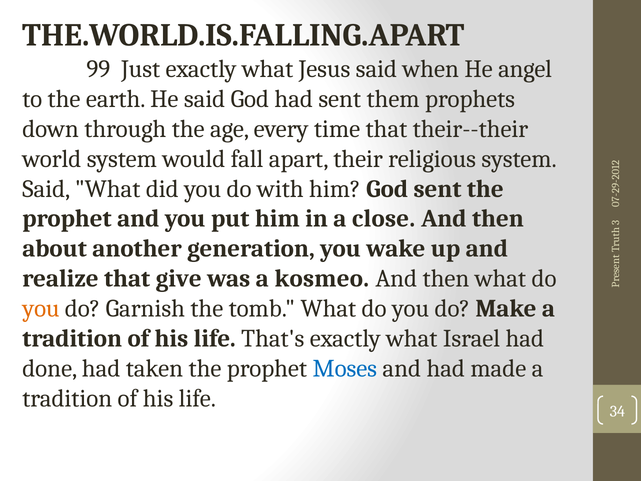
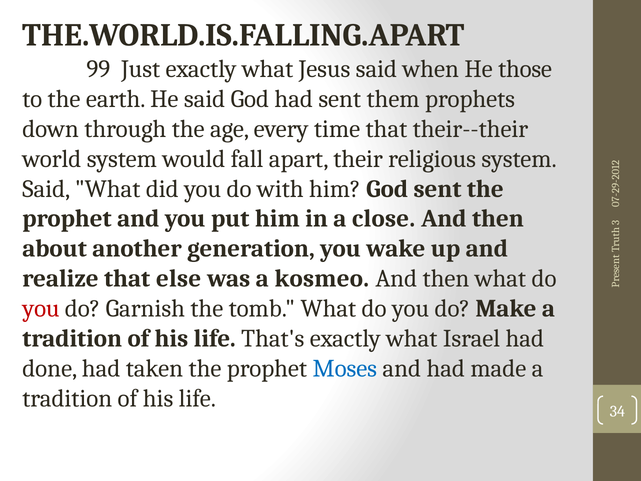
angel: angel -> those
give: give -> else
you at (41, 308) colour: orange -> red
